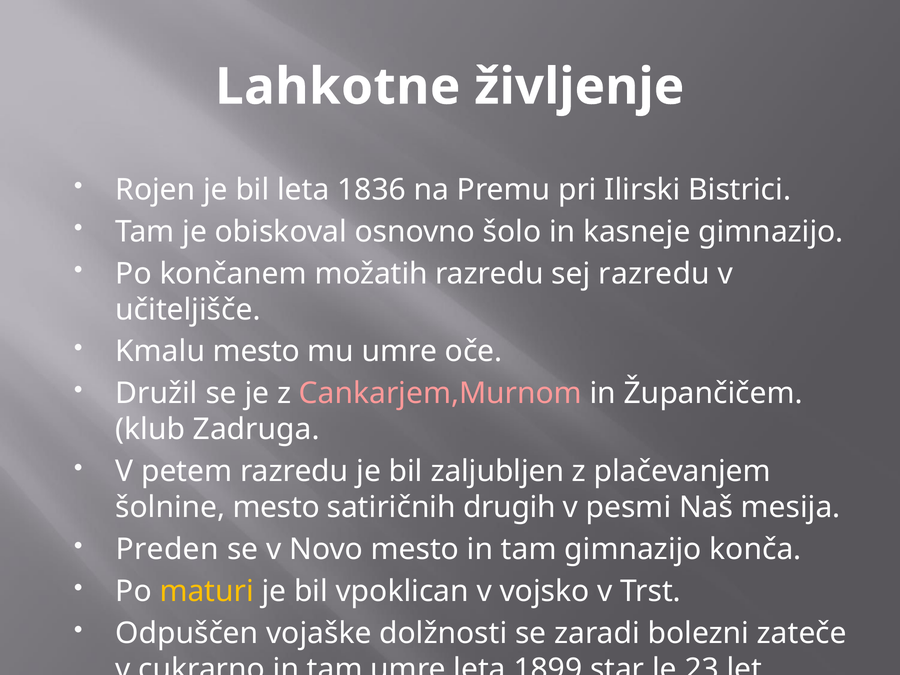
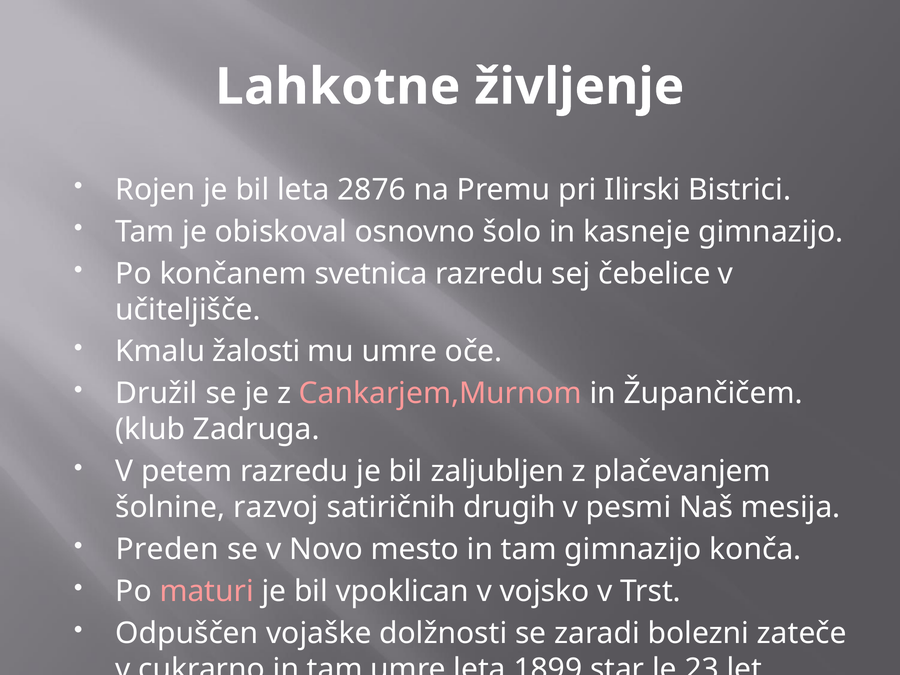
1836: 1836 -> 2876
možatih: možatih -> svetnica
sej razredu: razredu -> čebelice
Kmalu mesto: mesto -> žalosti
šolnine mesto: mesto -> razvoj
maturi colour: yellow -> pink
